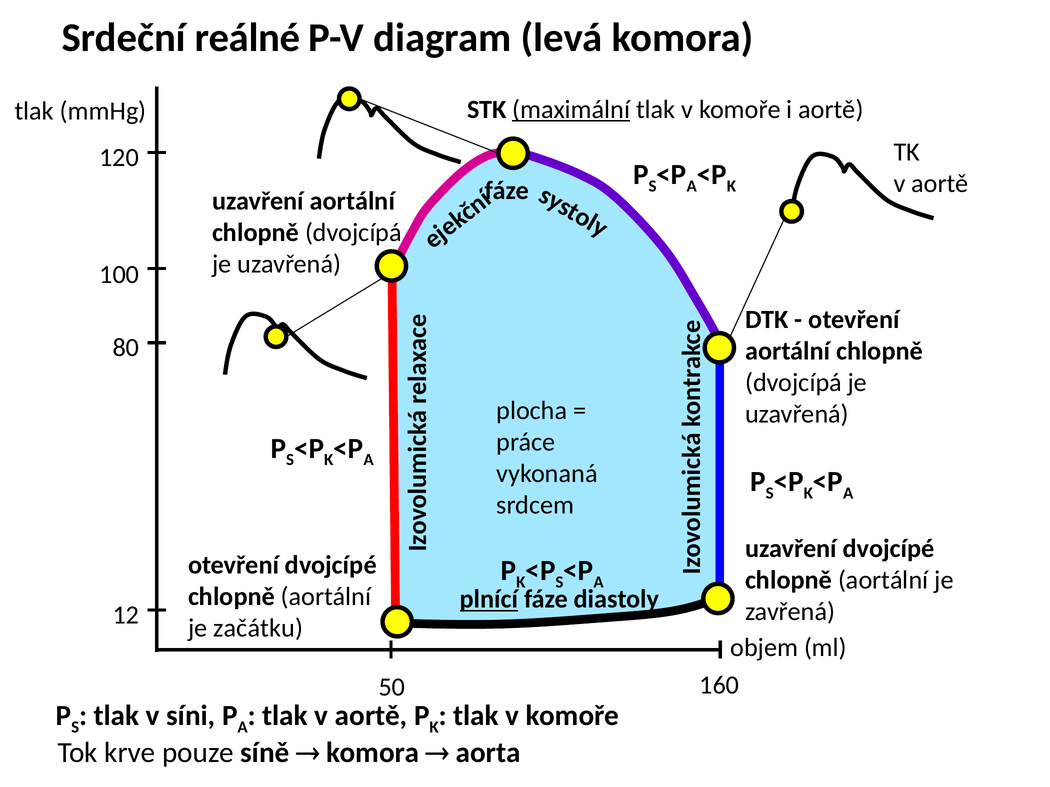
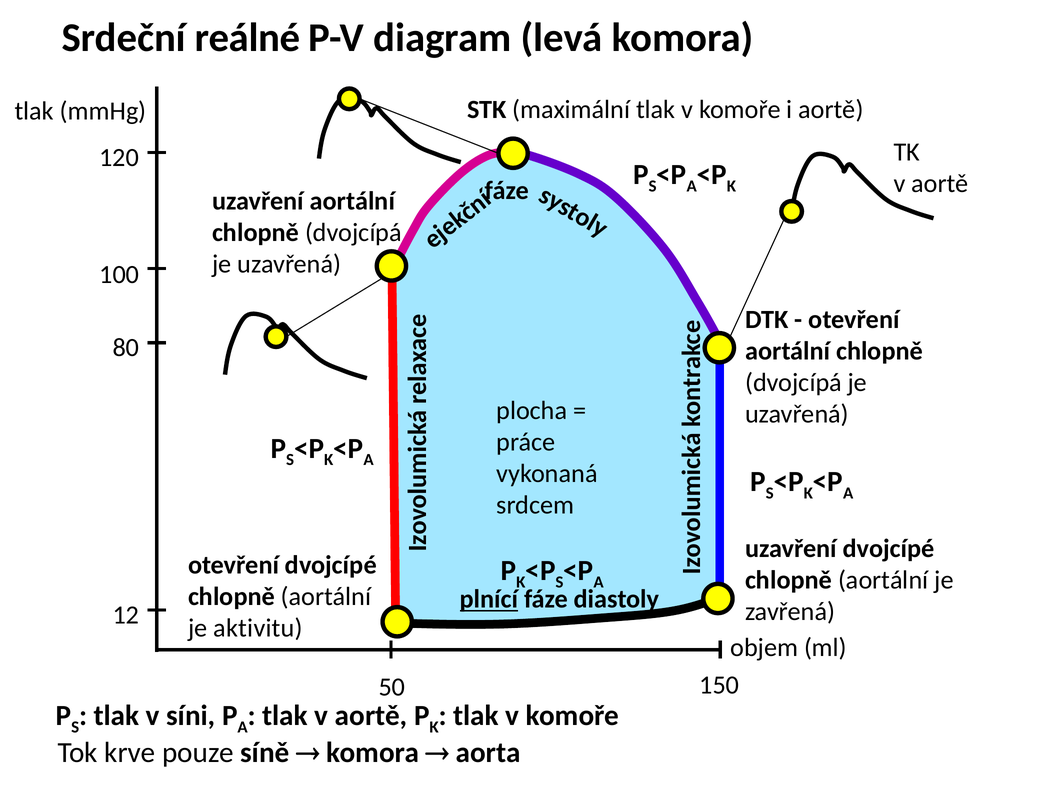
maximální underline: present -> none
začátku: začátku -> aktivitu
160: 160 -> 150
